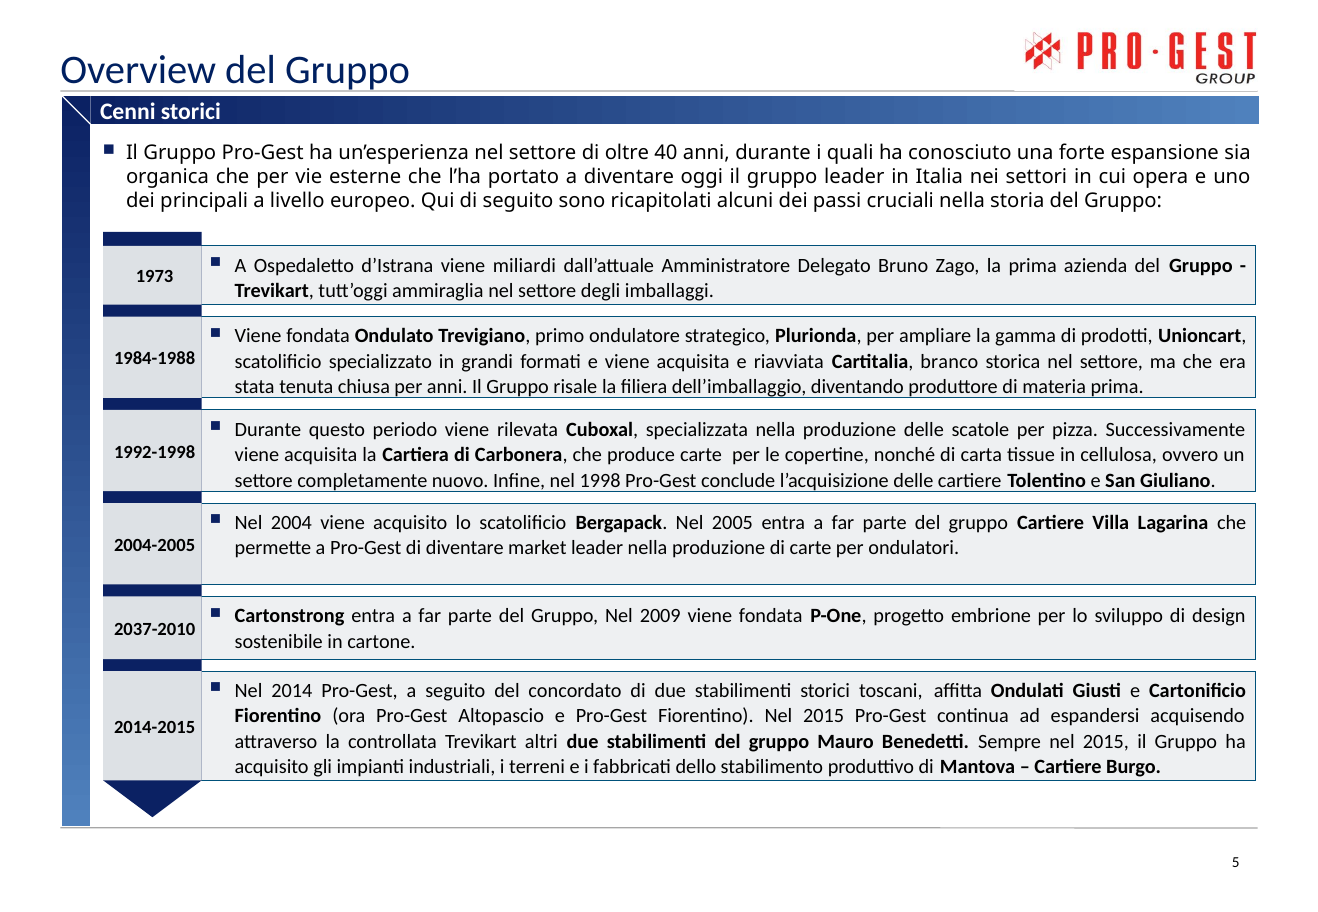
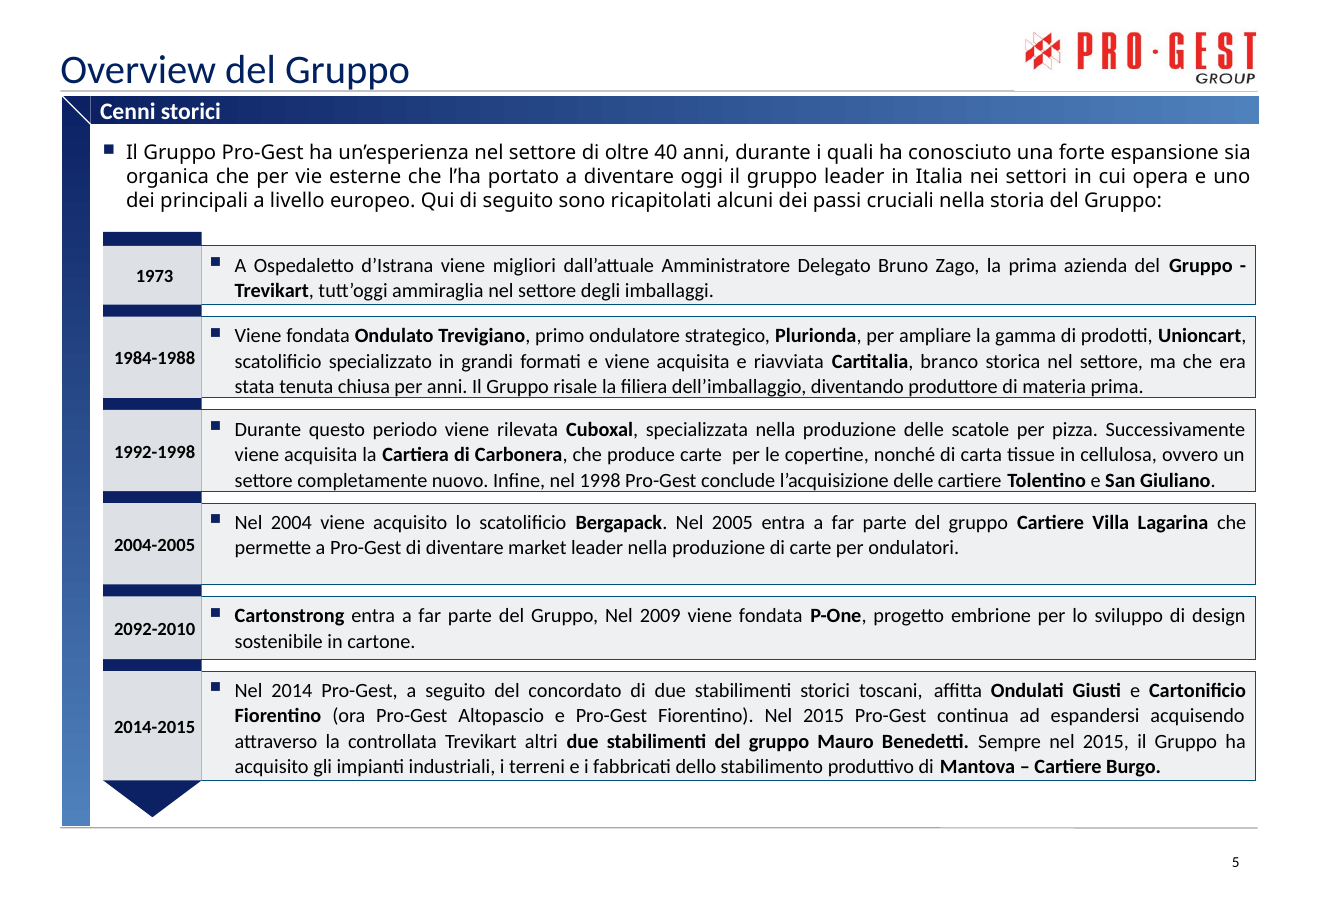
miliardi: miliardi -> migliori
2037-2010: 2037-2010 -> 2092-2010
